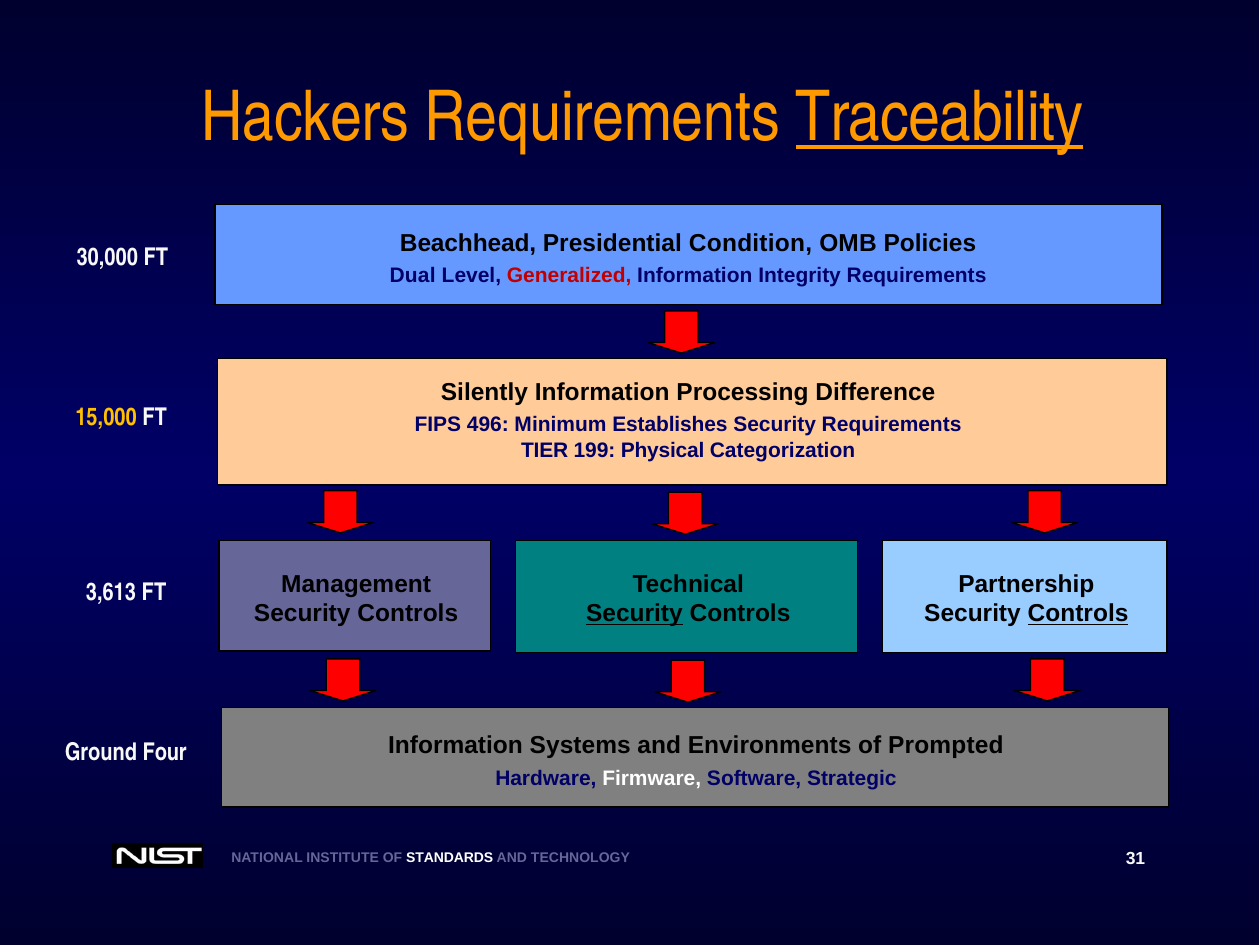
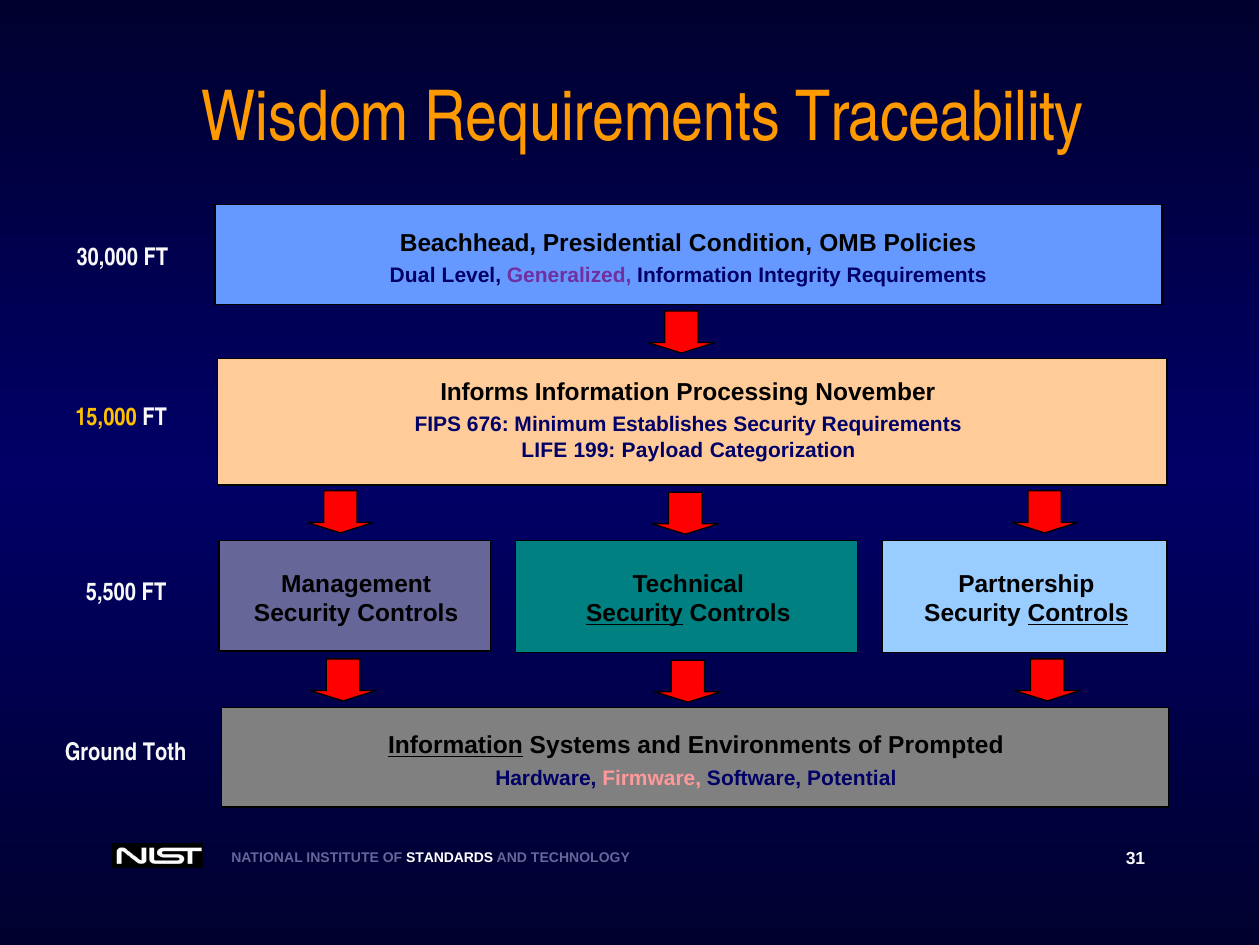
Hackers: Hackers -> Wisdom
Traceability underline: present -> none
Generalized colour: red -> purple
Silently: Silently -> Informs
Difference: Difference -> November
496: 496 -> 676
TIER: TIER -> LIFE
Physical: Physical -> Payload
3,613: 3,613 -> 5,500
Information at (455, 745) underline: none -> present
Four: Four -> Toth
Firmware colour: white -> pink
Strategic: Strategic -> Potential
